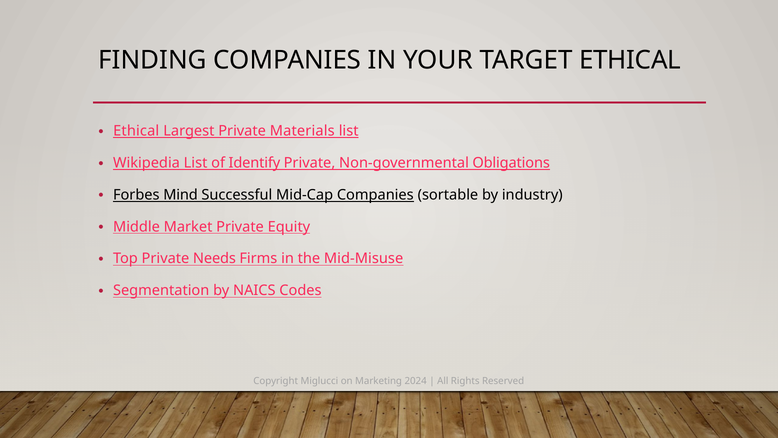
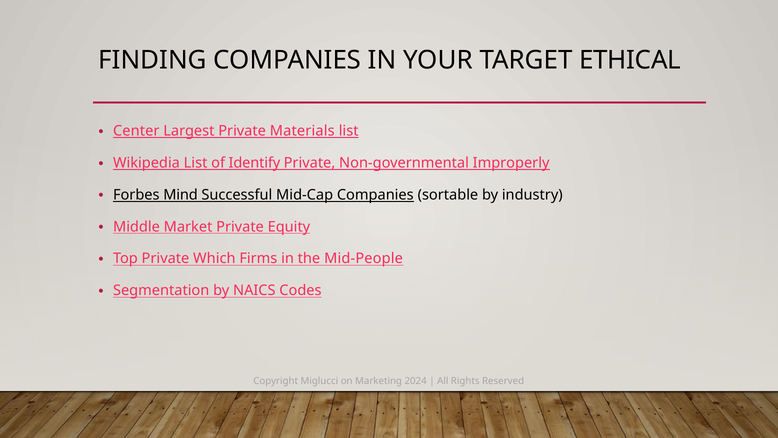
Ethical at (136, 131): Ethical -> Center
Obligations: Obligations -> Improperly
Needs: Needs -> Which
Mid-Misuse: Mid-Misuse -> Mid-People
